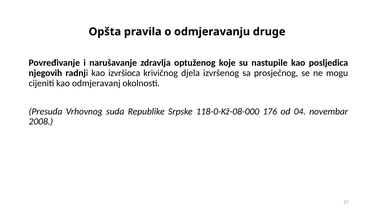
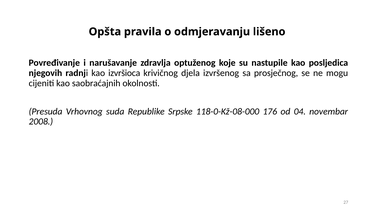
druge: druge -> lišeno
odmjeravanj: odmjeravanj -> saobraćajnih
